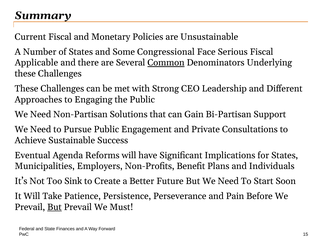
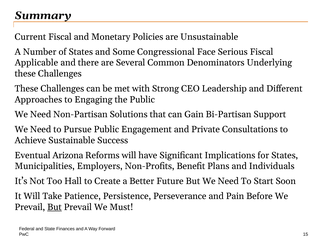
Common underline: present -> none
Agenda: Agenda -> Arizona
Sink: Sink -> Hall
